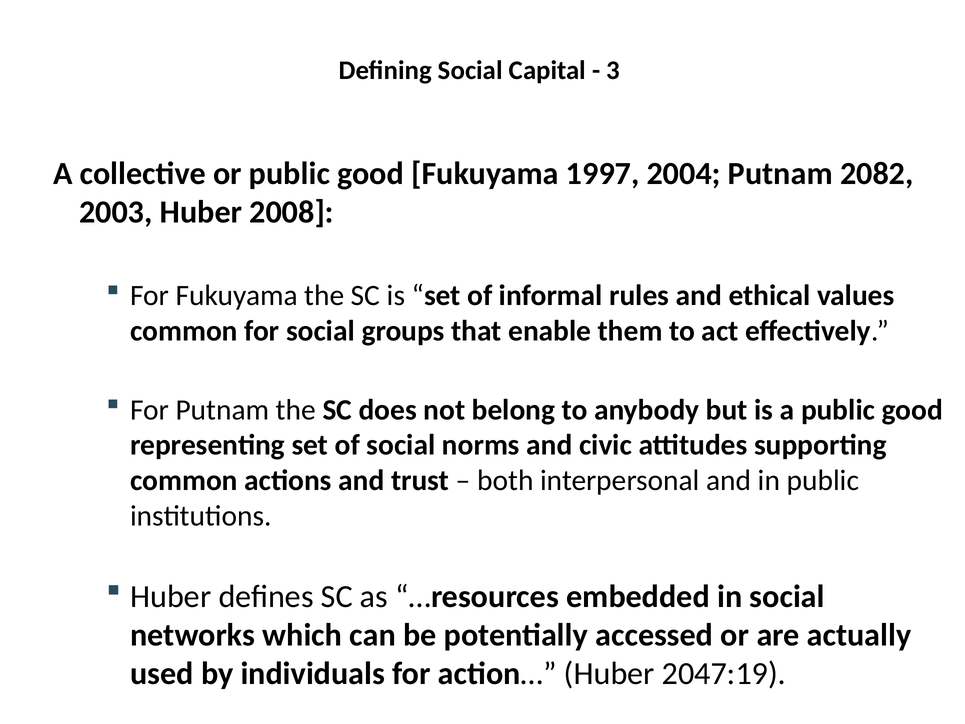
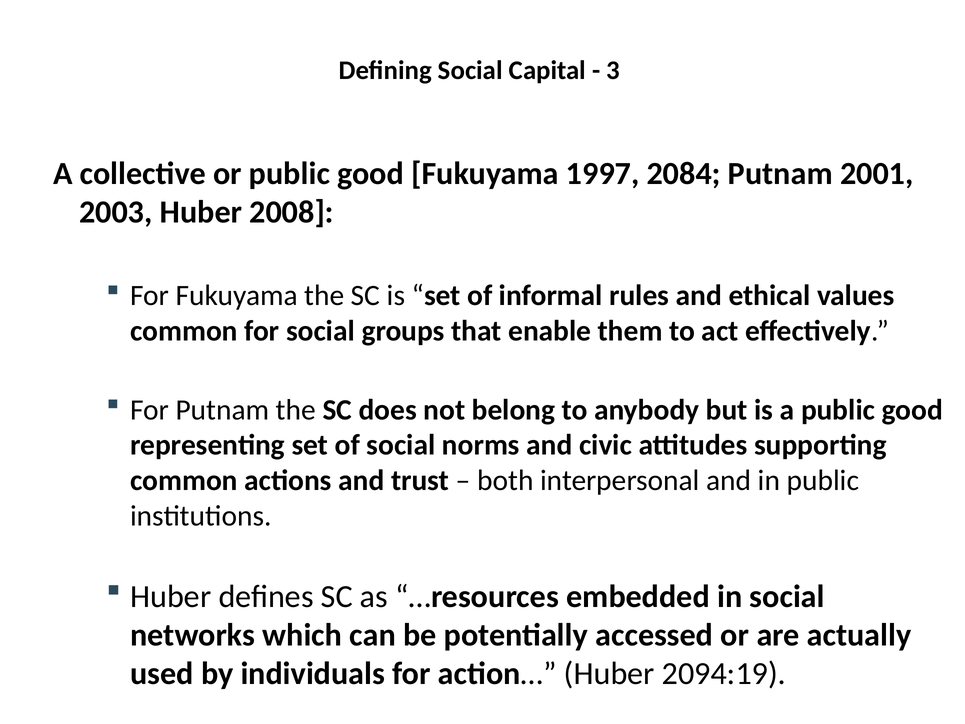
2004: 2004 -> 2084
2082: 2082 -> 2001
2047:19: 2047:19 -> 2094:19
